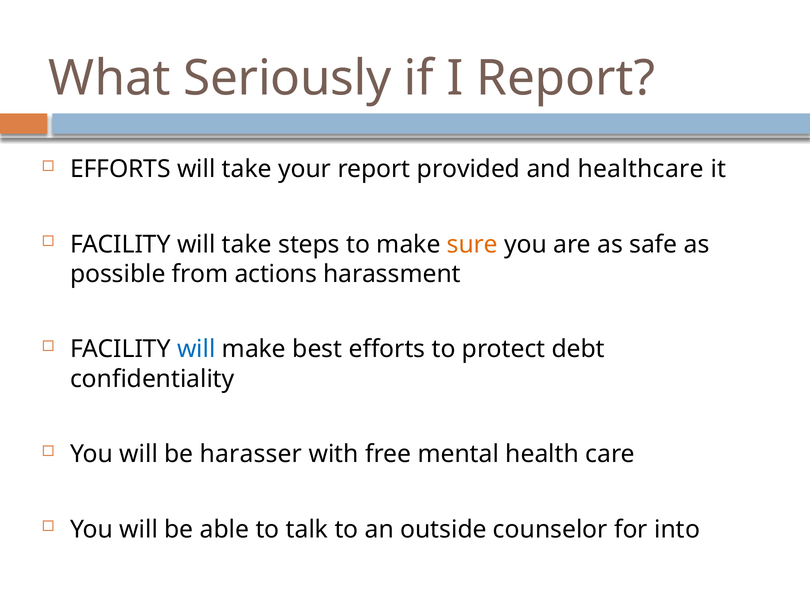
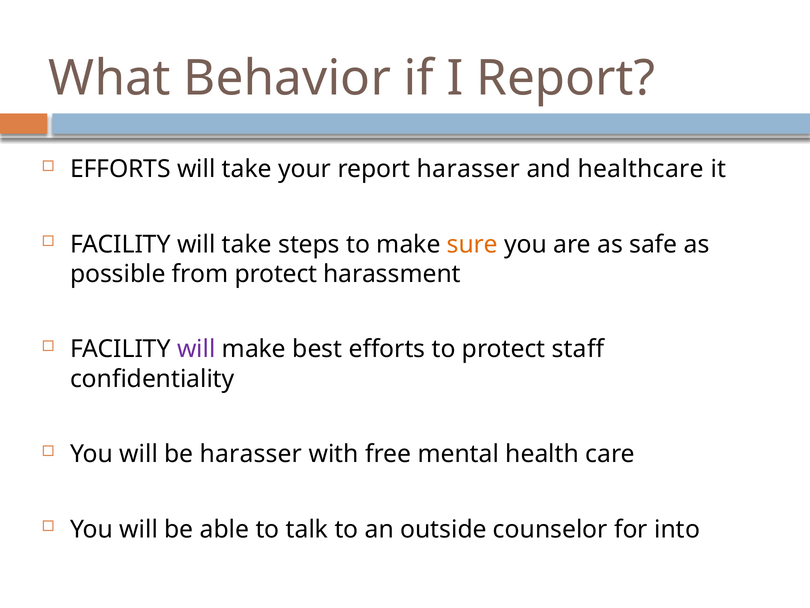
Seriously: Seriously -> Behavior
report provided: provided -> harasser
from actions: actions -> protect
will at (196, 349) colour: blue -> purple
debt: debt -> staff
